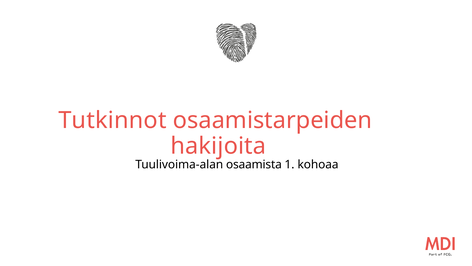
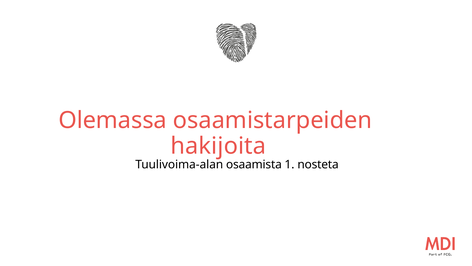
Tutkinnot: Tutkinnot -> Olemassa
kohoaa: kohoaa -> nosteta
